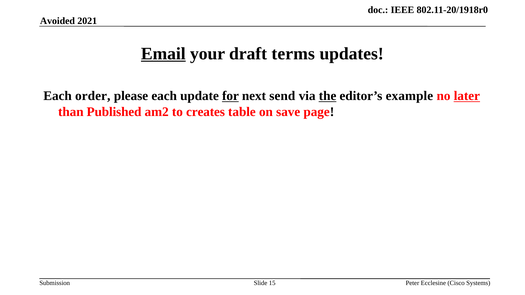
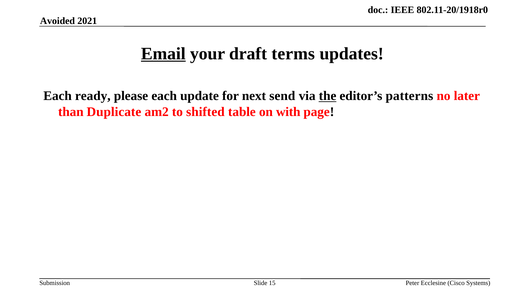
order: order -> ready
for underline: present -> none
example: example -> patterns
later underline: present -> none
Published: Published -> Duplicate
creates: creates -> shifted
save: save -> with
